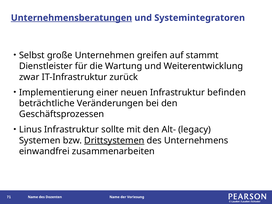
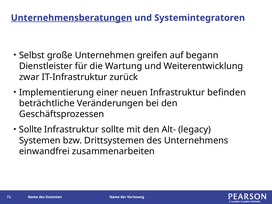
stammt: stammt -> begann
Linus at (30, 130): Linus -> Sollte
Drittsystemen underline: present -> none
